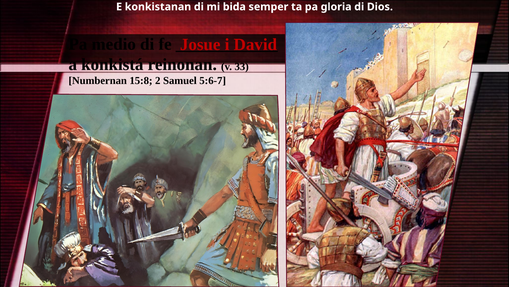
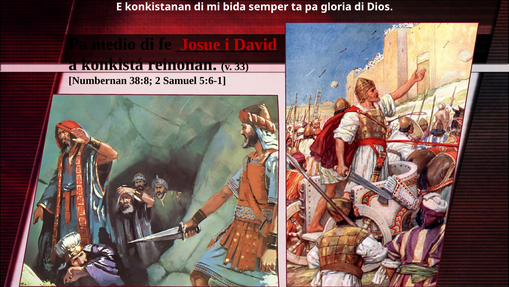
15:8: 15:8 -> 38:8
5:6-7: 5:6-7 -> 5:6-1
